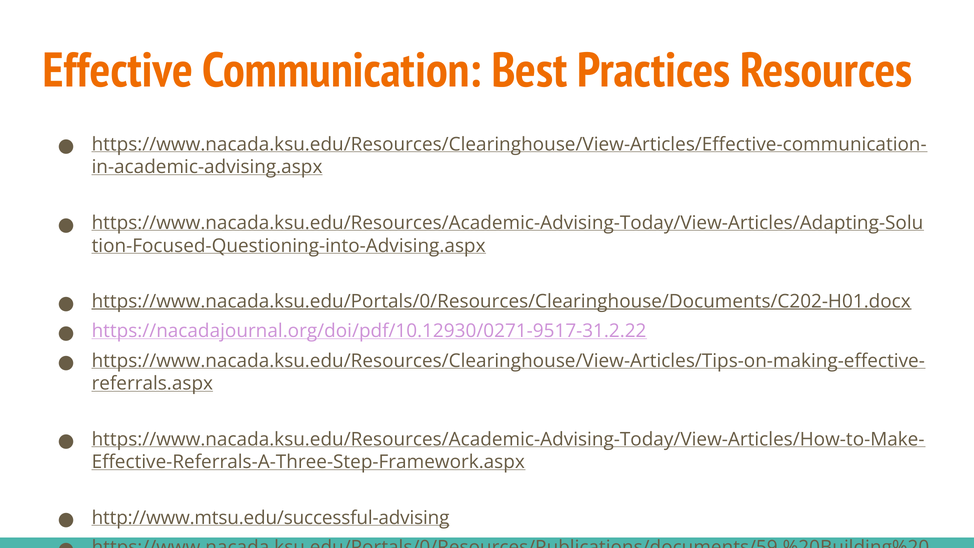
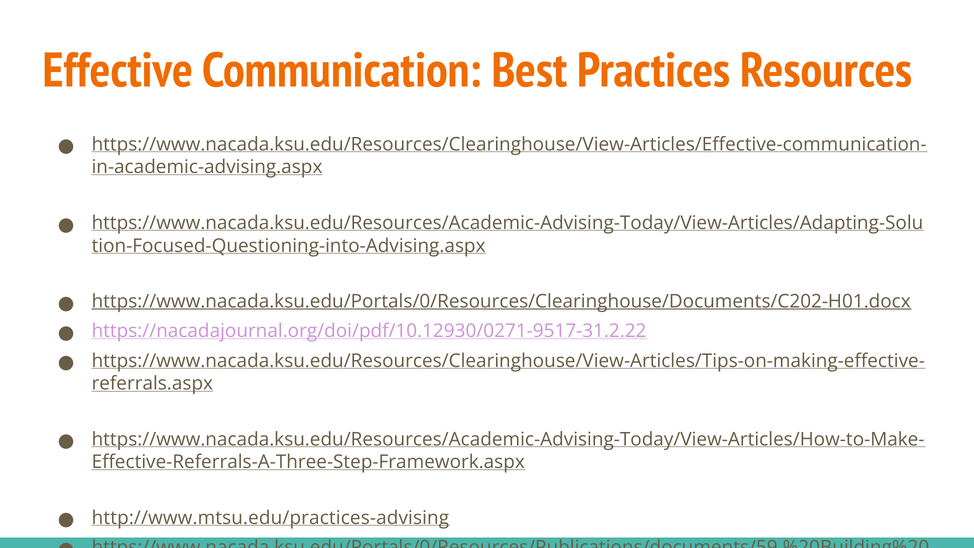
http://www.mtsu.edu/successful-advising: http://www.mtsu.edu/successful-advising -> http://www.mtsu.edu/practices-advising
